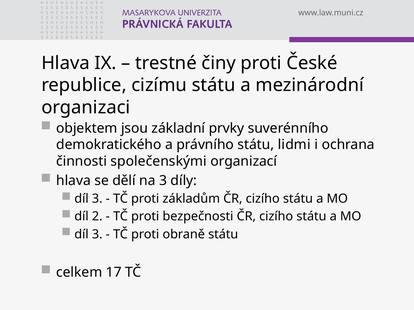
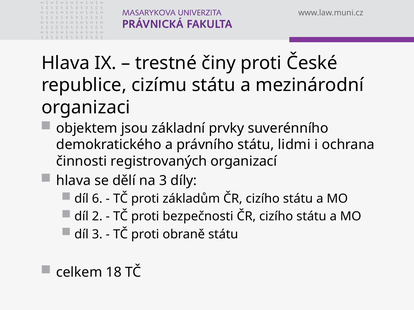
společenskými: společenskými -> registrovaných
3 at (97, 199): 3 -> 6
17: 17 -> 18
